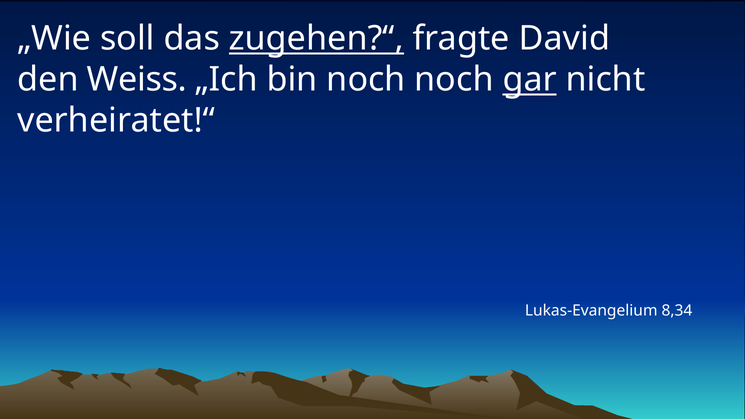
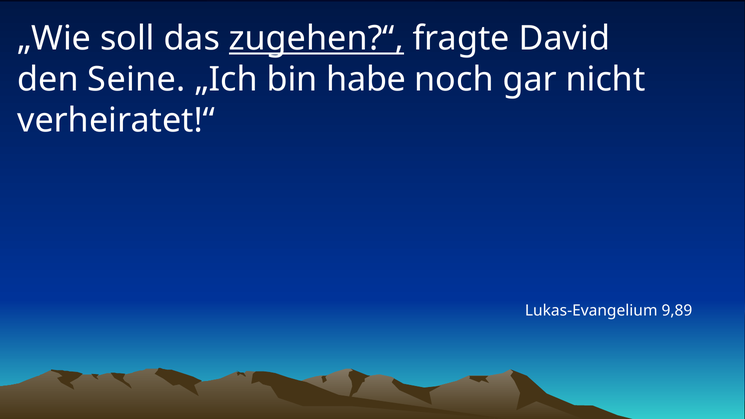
Weiss: Weiss -> Seine
bin noch: noch -> habe
gar underline: present -> none
8,34: 8,34 -> 9,89
